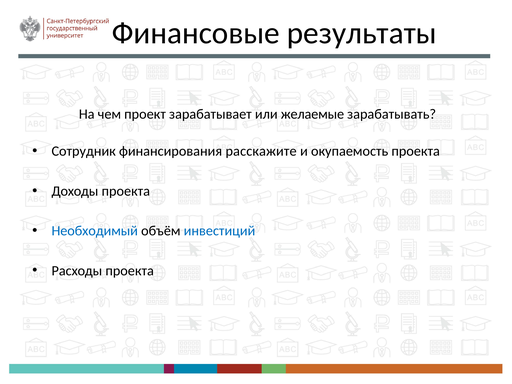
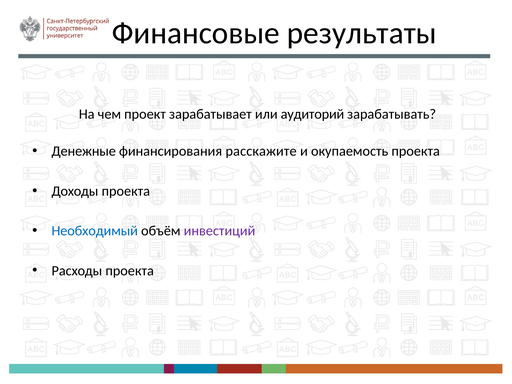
желаемые: желаемые -> аудиторий
Сотрудник: Сотрудник -> Денежные
инвестиций colour: blue -> purple
